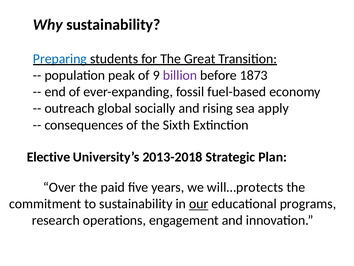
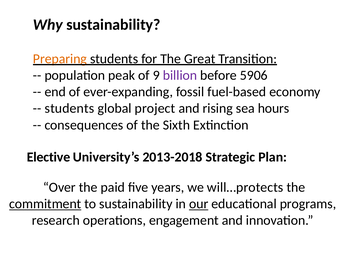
Preparing colour: blue -> orange
1873: 1873 -> 5906
outreach at (70, 108): outreach -> students
socially: socially -> project
apply: apply -> hours
commitment underline: none -> present
